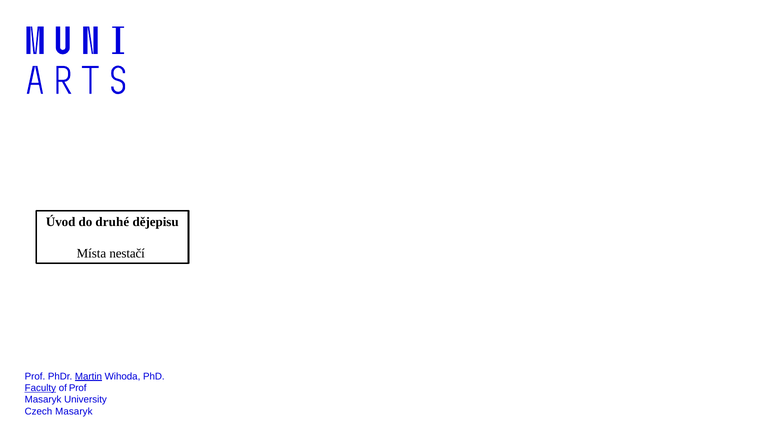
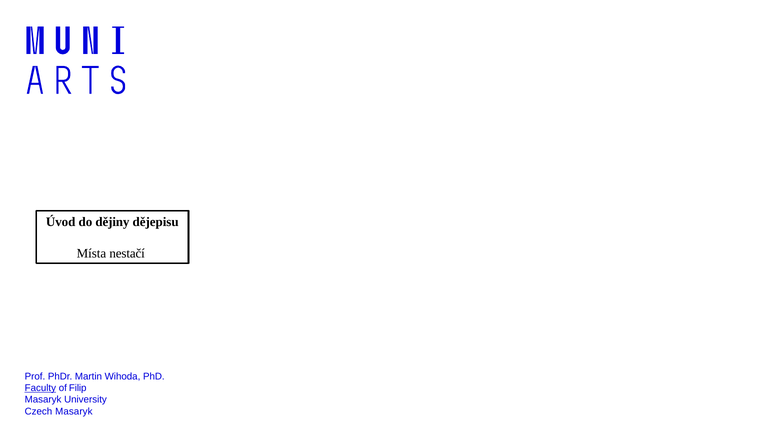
druhé: druhé -> dějiny
Martin underline: present -> none
of Prof: Prof -> Filip
